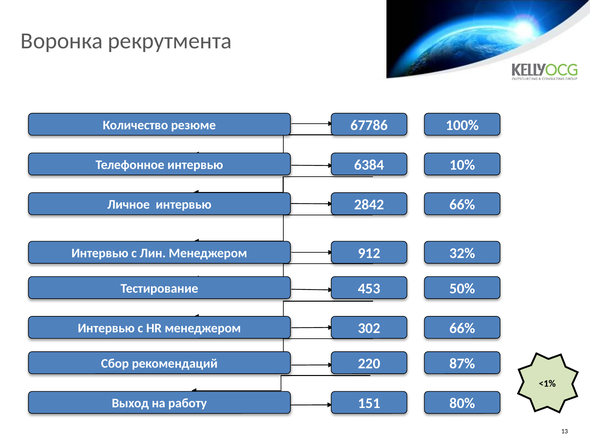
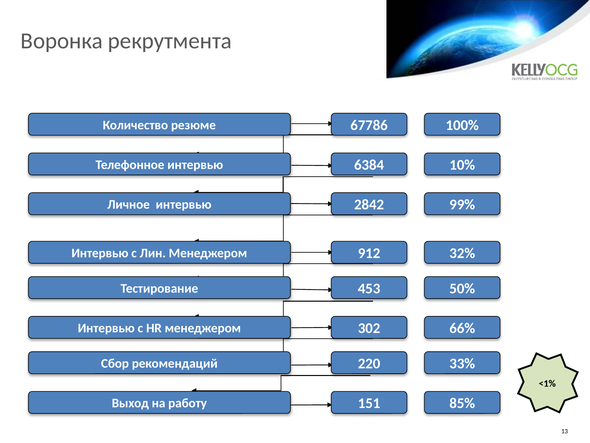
2842 66%: 66% -> 99%
87%: 87% -> 33%
80%: 80% -> 85%
